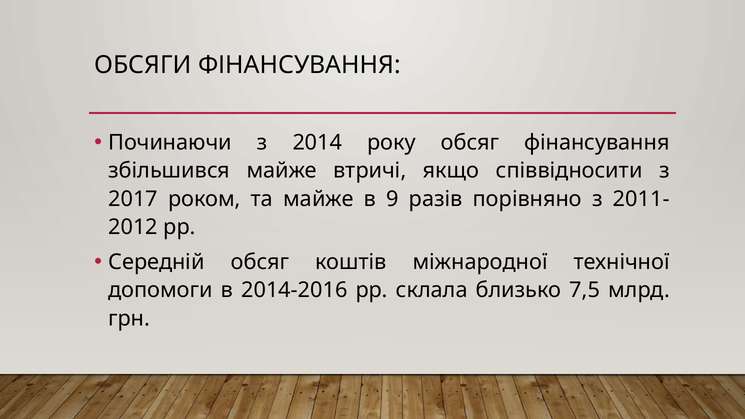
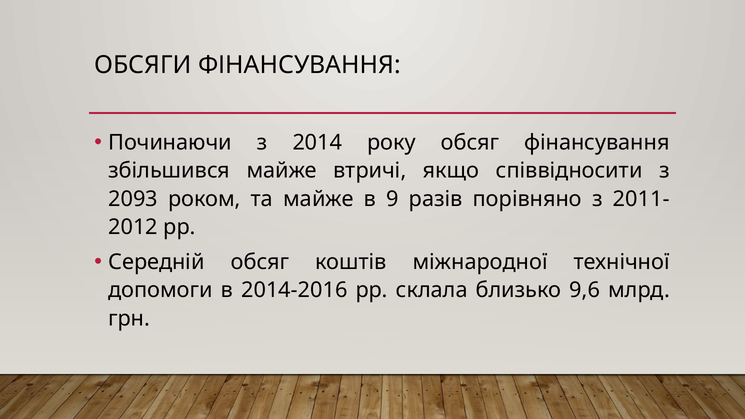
2017: 2017 -> 2093
7,5: 7,5 -> 9,6
